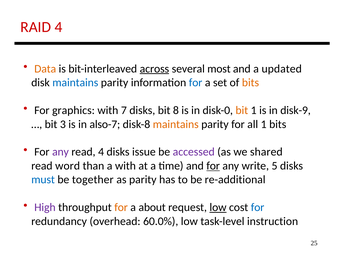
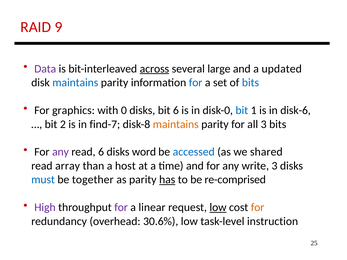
RAID 4: 4 -> 9
Data colour: orange -> purple
most: most -> large
bits at (250, 83) colour: orange -> blue
7: 7 -> 0
bit 8: 8 -> 6
bit at (242, 110) colour: orange -> blue
disk-9: disk-9 -> disk-6
3: 3 -> 2
also-7: also-7 -> find-7
all 1: 1 -> 3
read 4: 4 -> 6
issue: issue -> word
accessed colour: purple -> blue
word: word -> array
a with: with -> host
for at (213, 166) underline: present -> none
write 5: 5 -> 3
has underline: none -> present
re-additional: re-additional -> re-comprised
for at (121, 208) colour: orange -> purple
about: about -> linear
for at (258, 208) colour: blue -> orange
60.0%: 60.0% -> 30.6%
